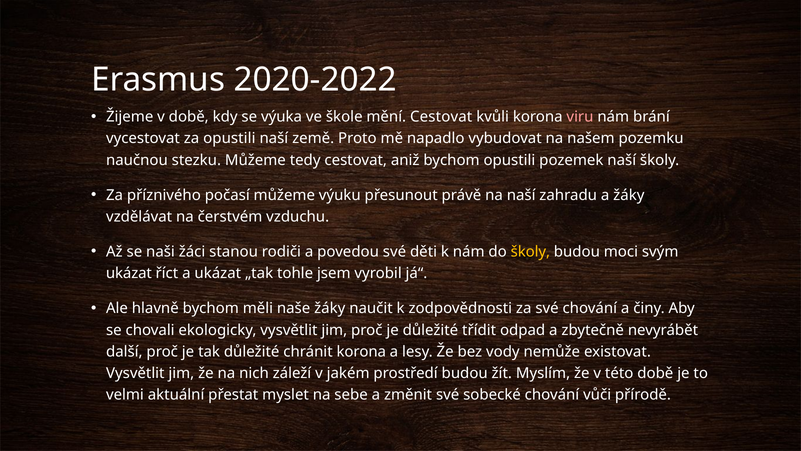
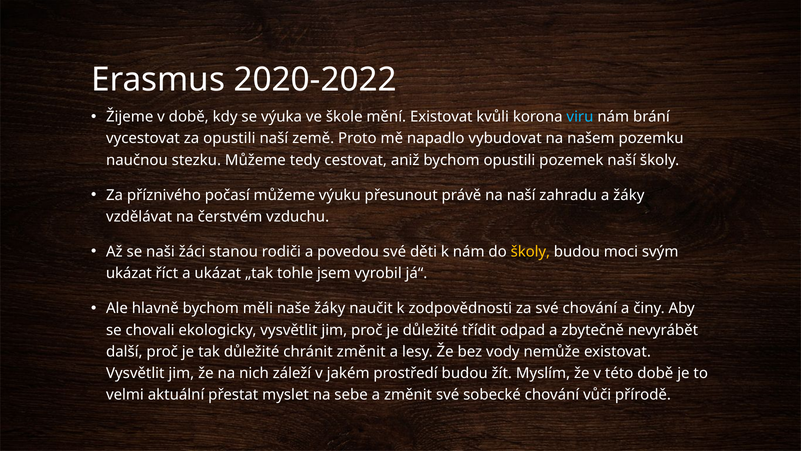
mění Cestovat: Cestovat -> Existovat
viru colour: pink -> light blue
chránit korona: korona -> změnit
